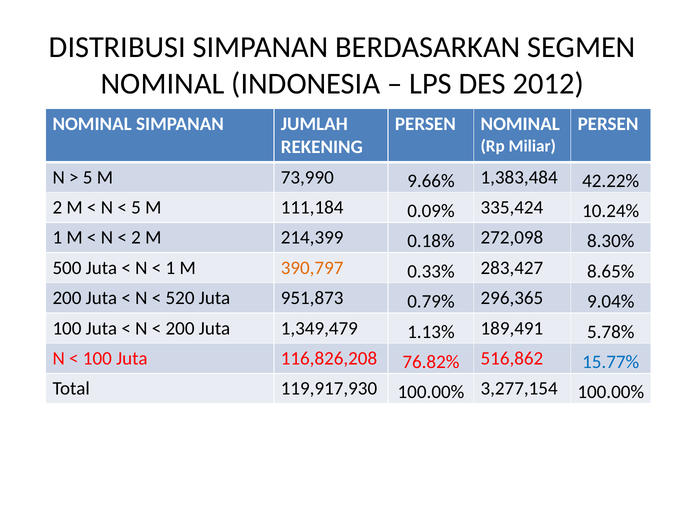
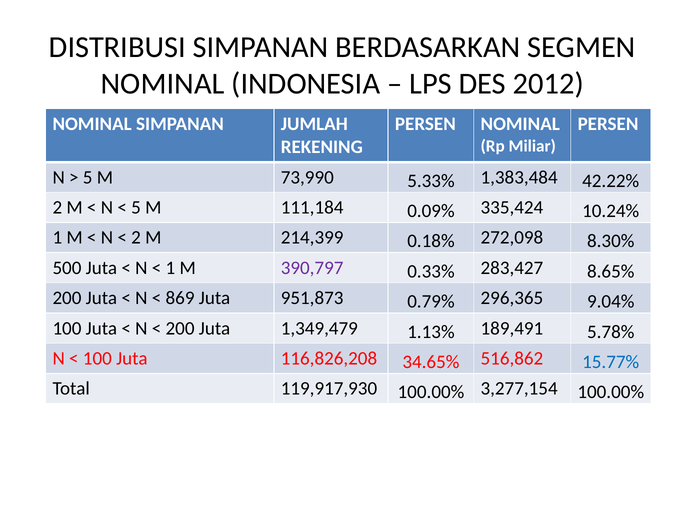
9.66%: 9.66% -> 5.33%
390,797 colour: orange -> purple
520: 520 -> 869
76.82%: 76.82% -> 34.65%
